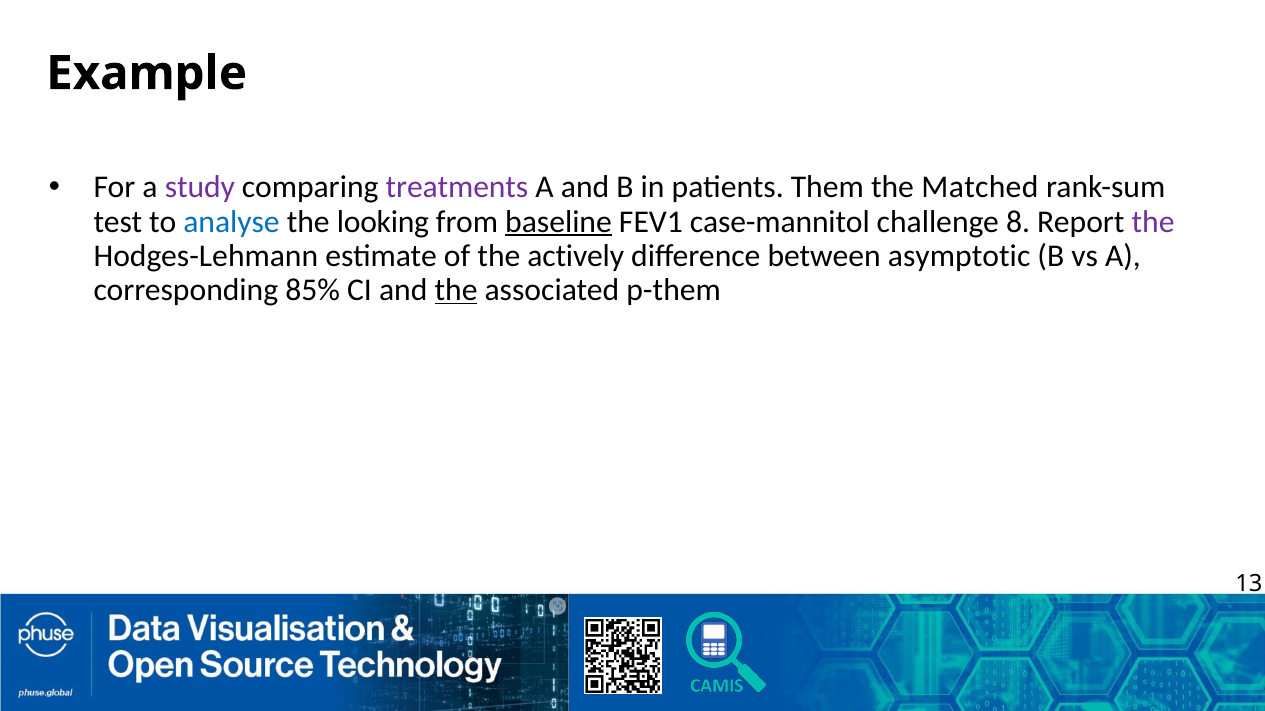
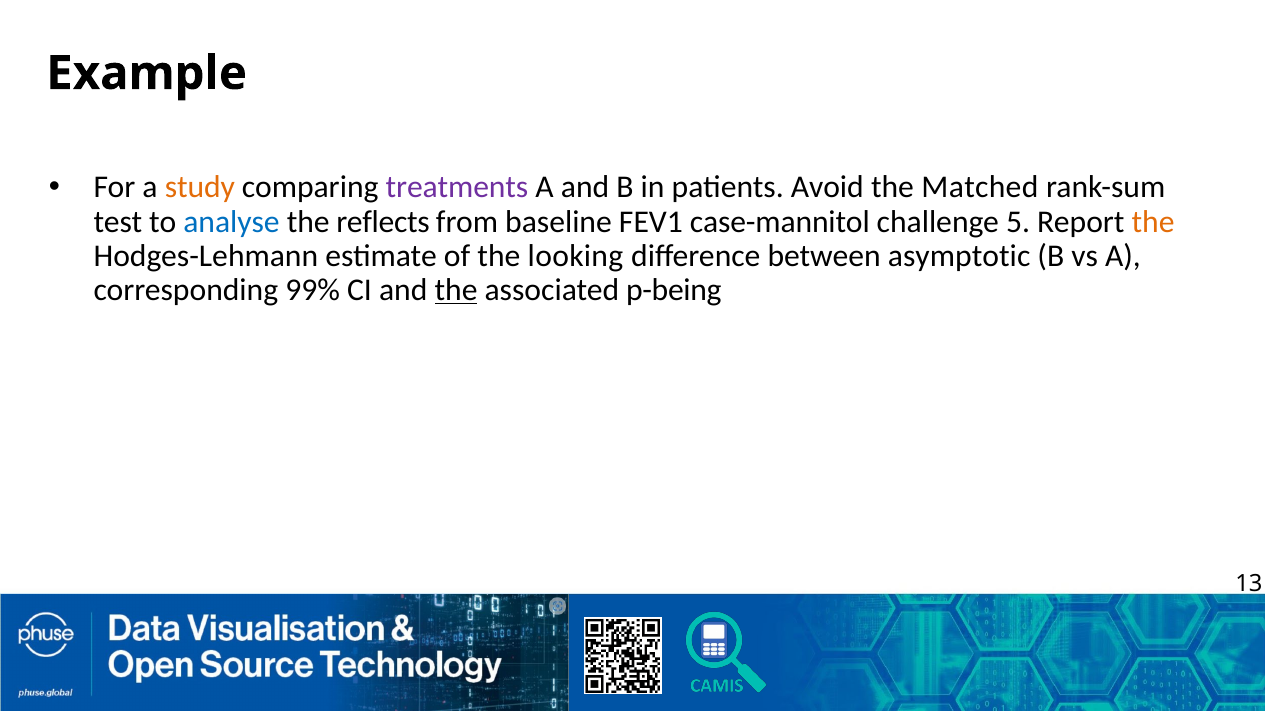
study colour: purple -> orange
Them: Them -> Avoid
looking: looking -> reflects
baseline underline: present -> none
8: 8 -> 5
the at (1153, 222) colour: purple -> orange
actively: actively -> looking
85%: 85% -> 99%
p-them: p-them -> p-being
